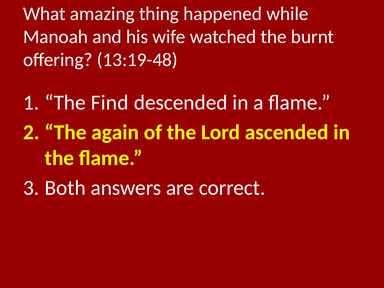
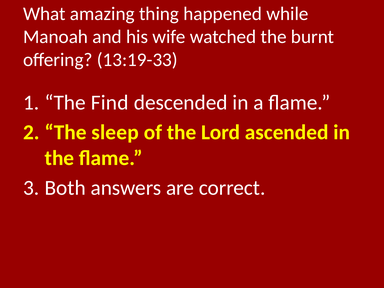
13:19-48: 13:19-48 -> 13:19-33
again: again -> sleep
